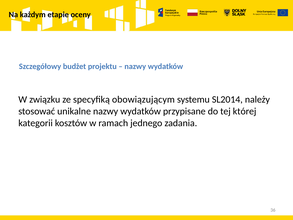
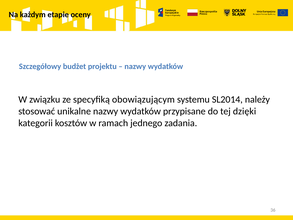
której: której -> dzięki
